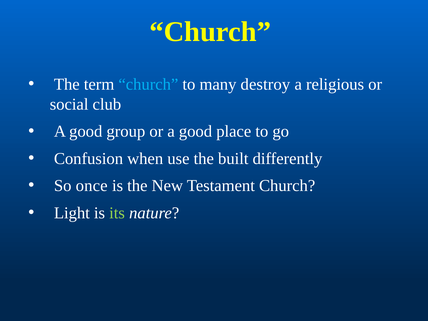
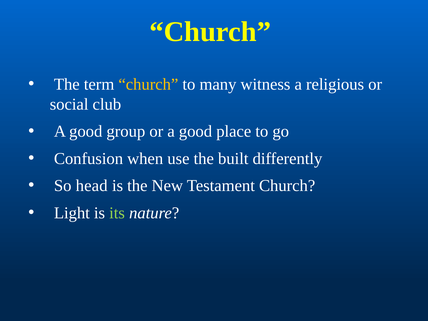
church at (148, 84) colour: light blue -> yellow
destroy: destroy -> witness
once: once -> head
